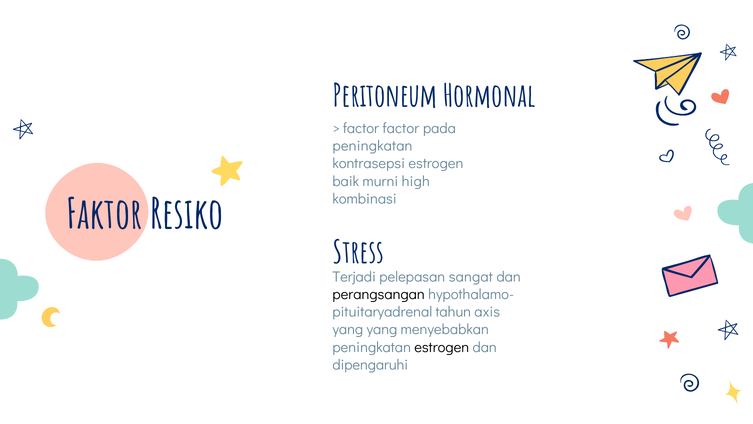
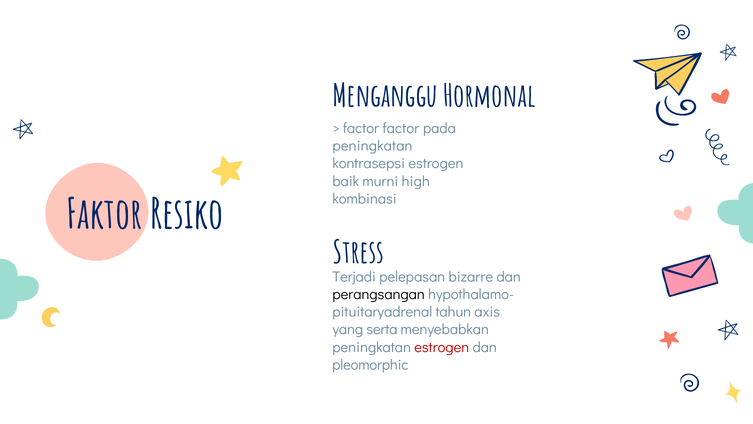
Peritoneum: Peritoneum -> Menganggu
sangat: sangat -> bizarre
yang yang: yang -> serta
estrogen at (442, 347) colour: black -> red
dipengaruhi: dipengaruhi -> pleomorphic
